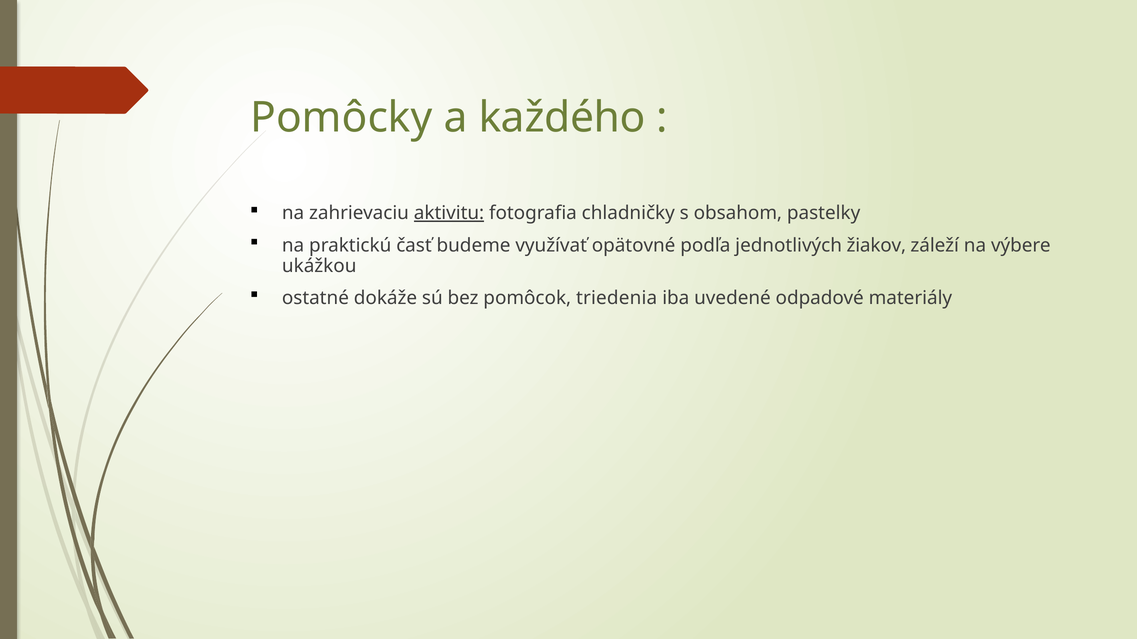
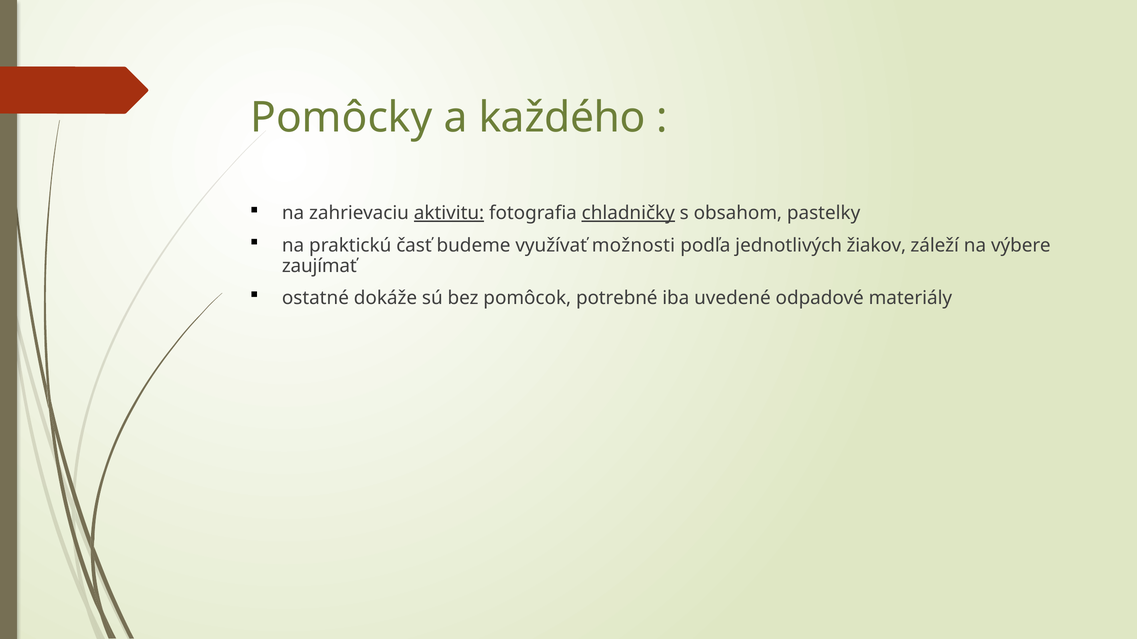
chladničky underline: none -> present
opätovné: opätovné -> možnosti
ukážkou: ukážkou -> zaujímať
triedenia: triedenia -> potrebné
